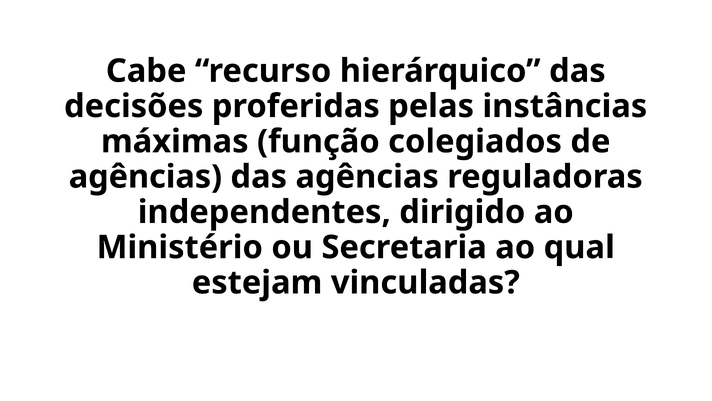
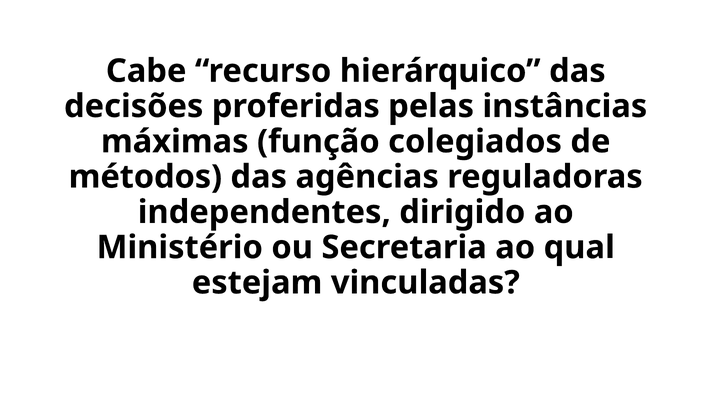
agências at (145, 177): agências -> métodos
